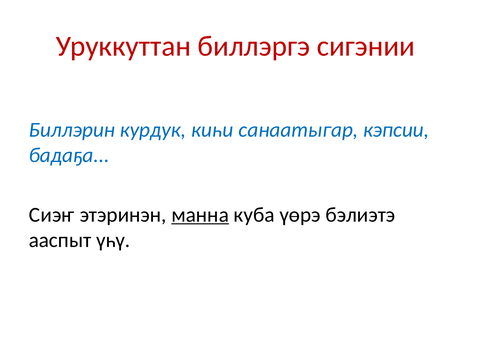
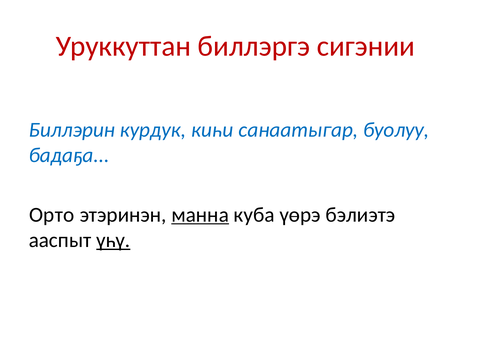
кэпсии: кэпсии -> буолуу
Сиэҥ: Сиэҥ -> Орто
үһү underline: none -> present
